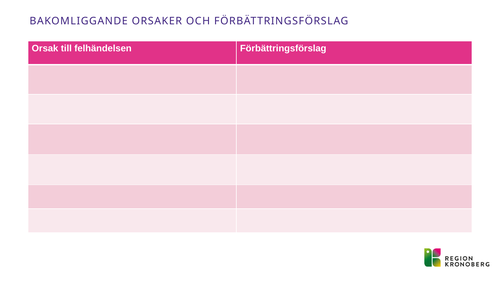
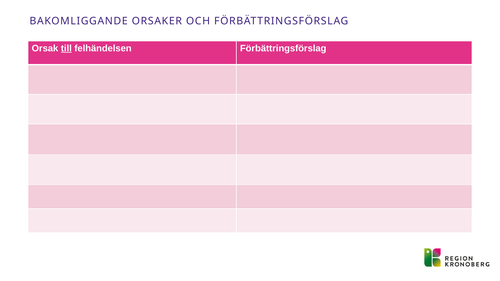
till underline: none -> present
